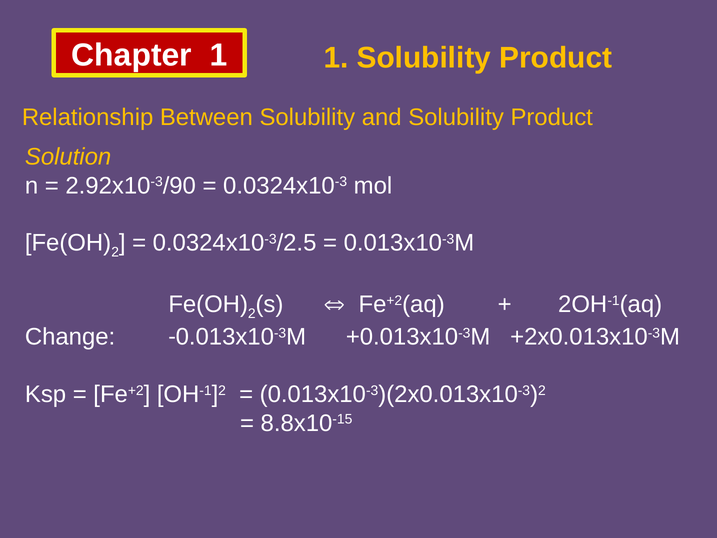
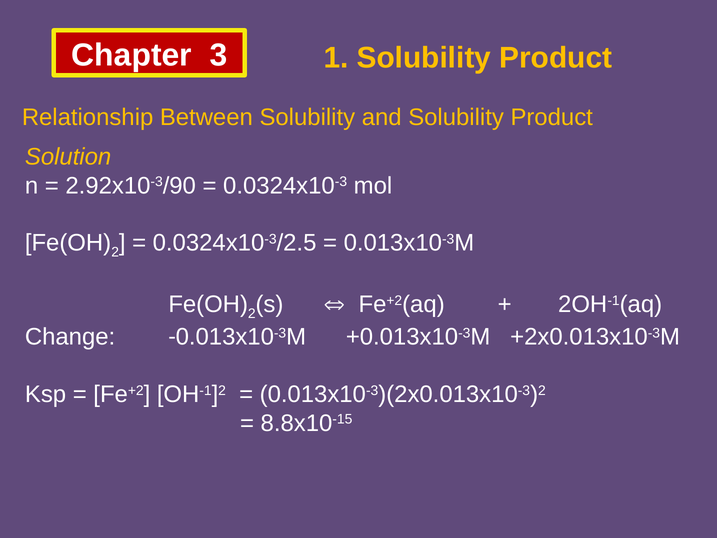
Chapter 1: 1 -> 3
